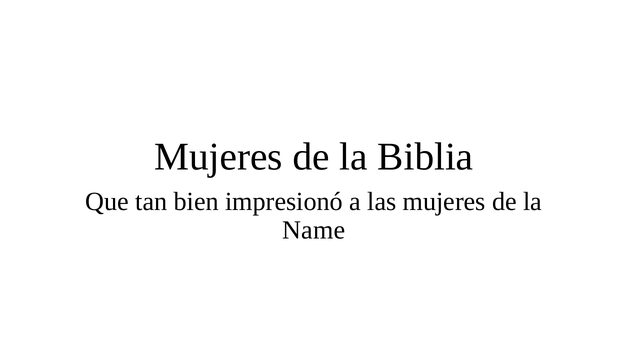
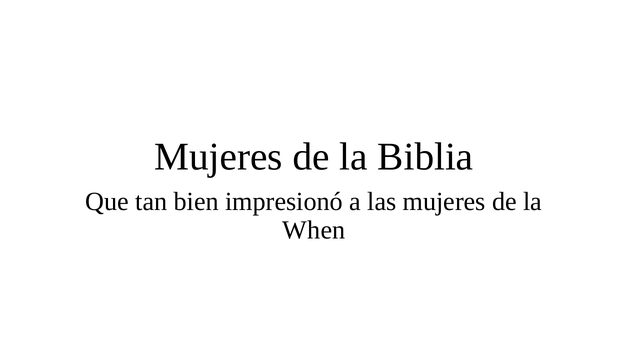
Name: Name -> When
